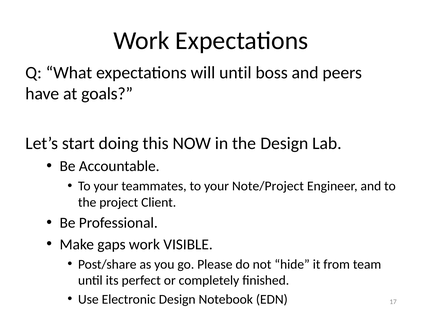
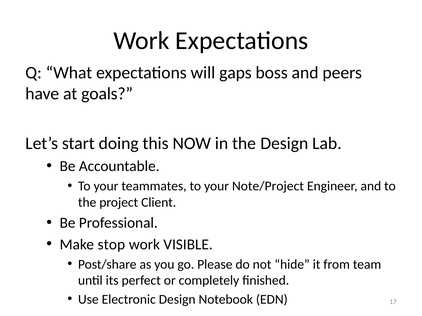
will until: until -> gaps
gaps: gaps -> stop
